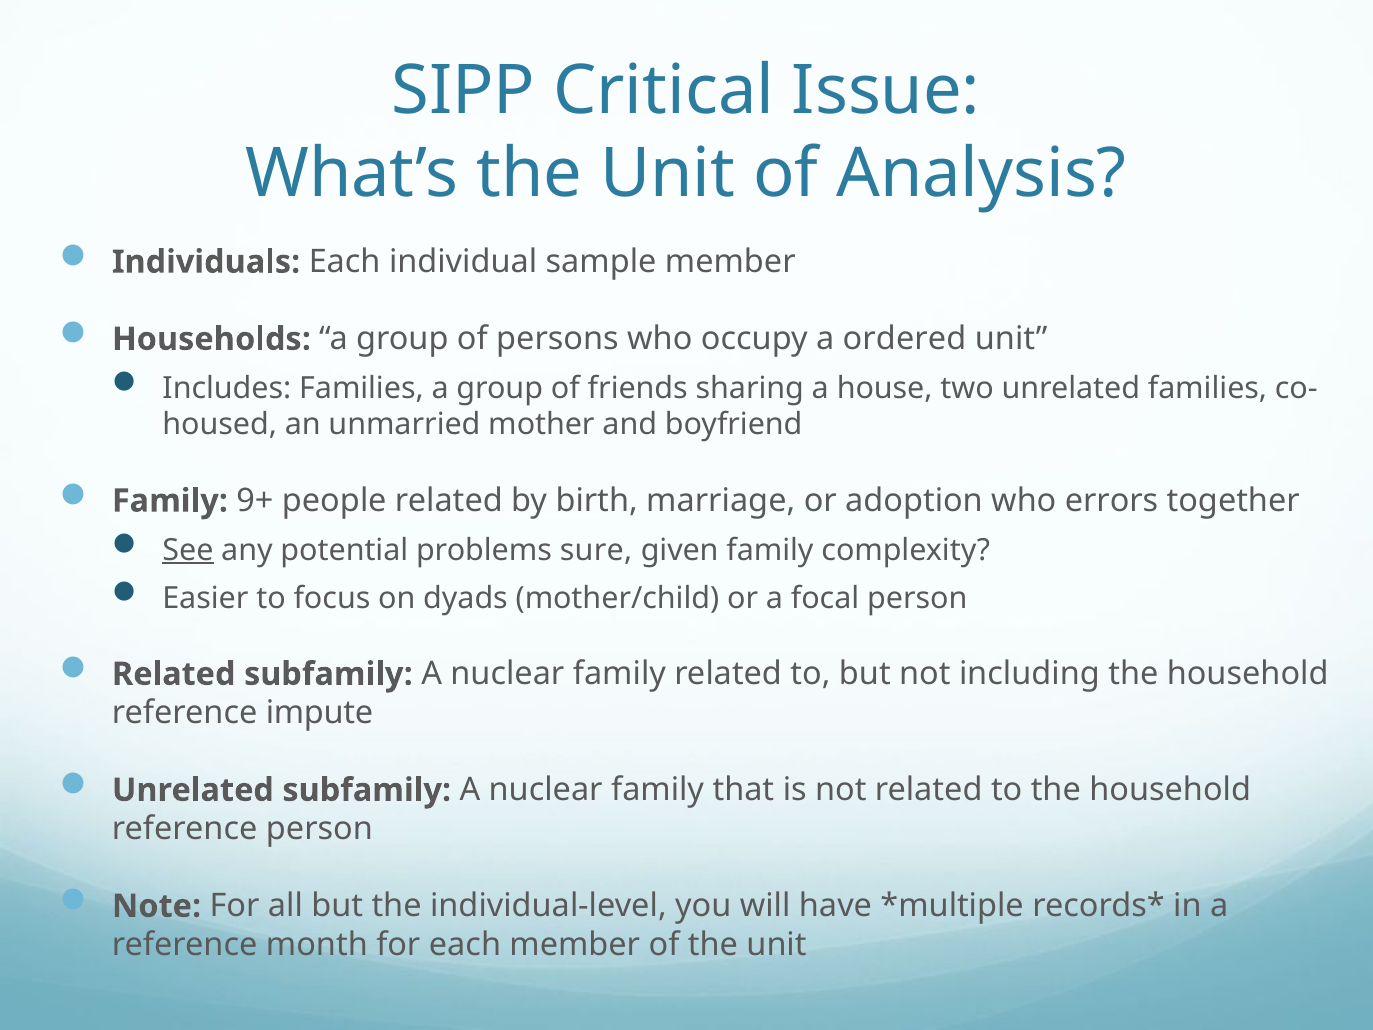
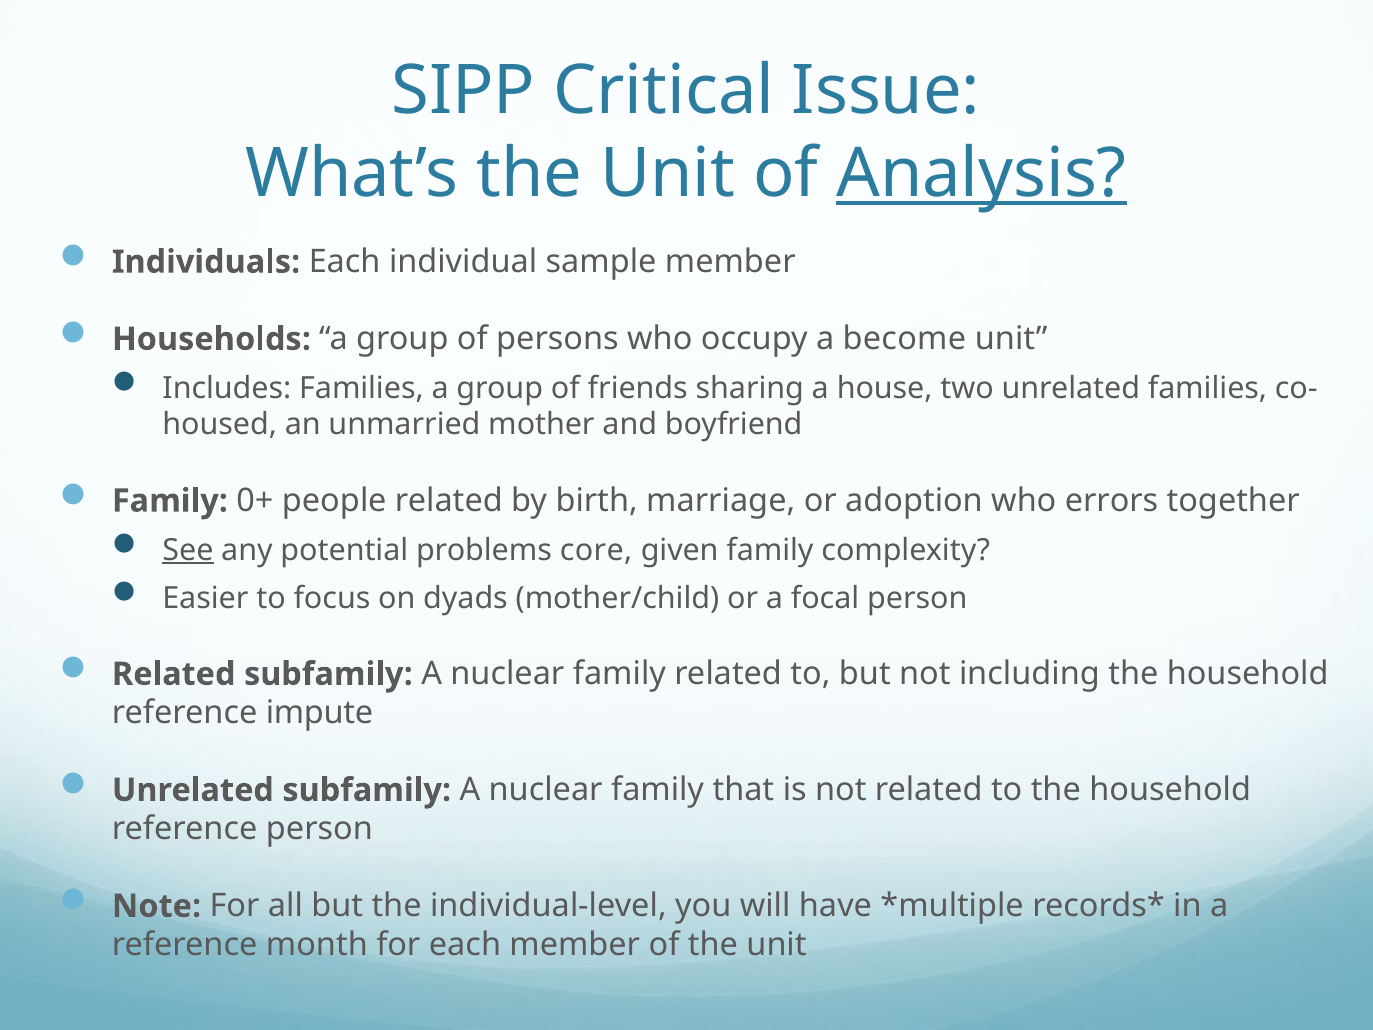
Analysis underline: none -> present
ordered: ordered -> become
9+: 9+ -> 0+
sure: sure -> core
